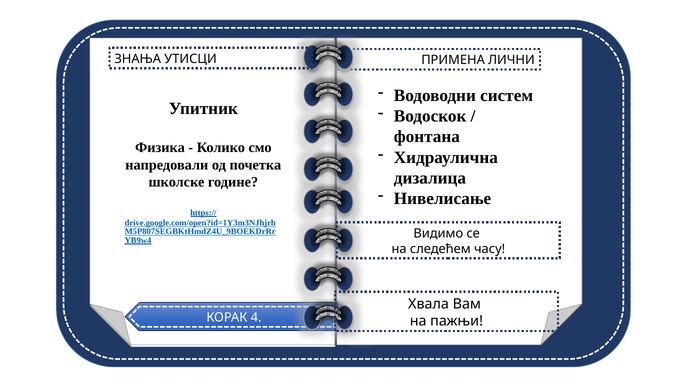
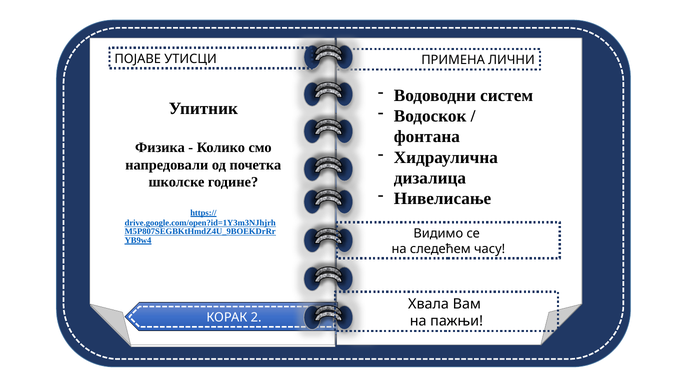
ЗНАЊА: ЗНАЊА -> ПОЈАВЕ
4 at (256, 317): 4 -> 2
